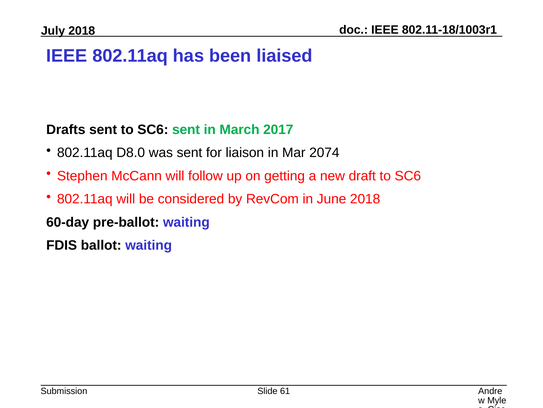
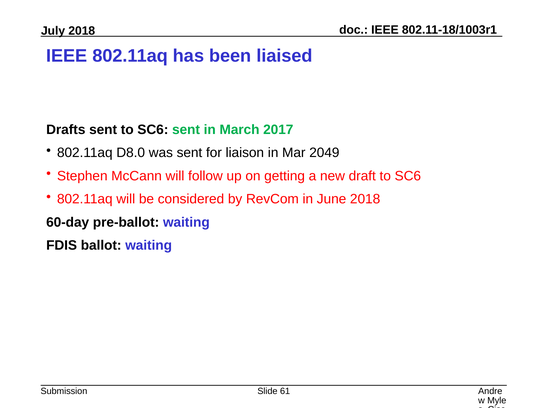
2074: 2074 -> 2049
